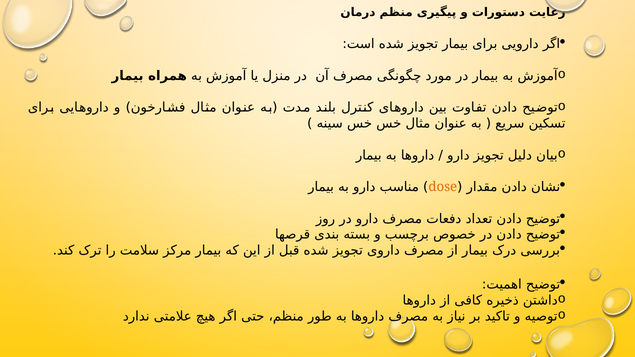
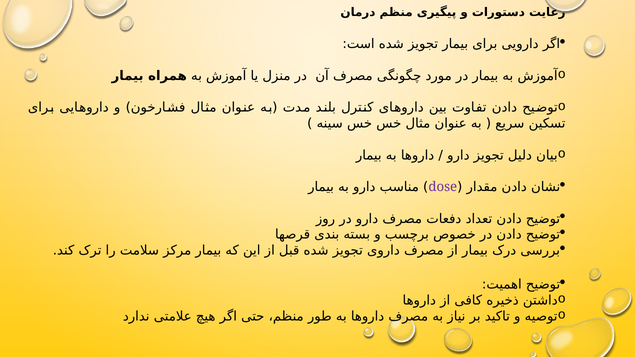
dose colour: orange -> purple
